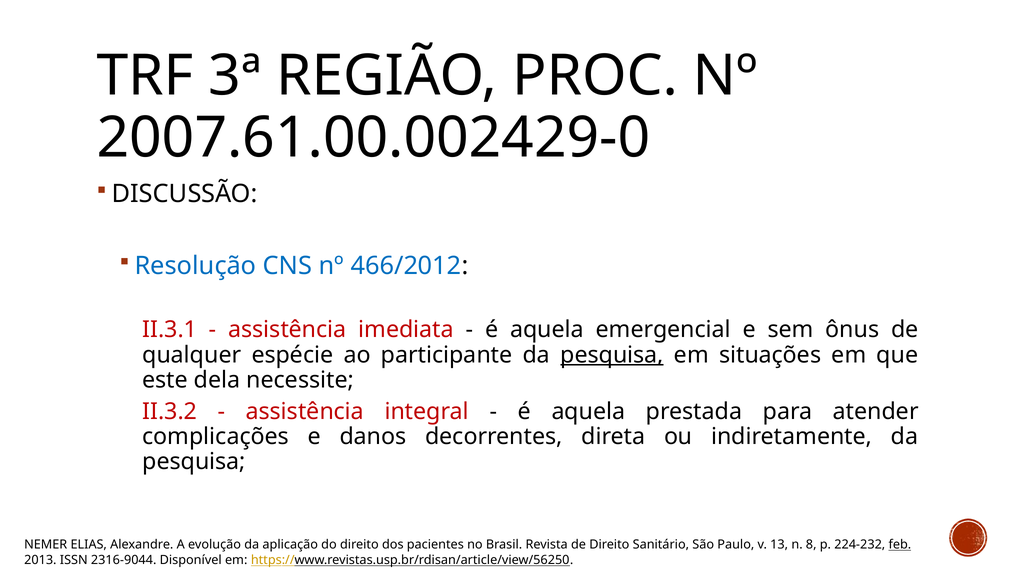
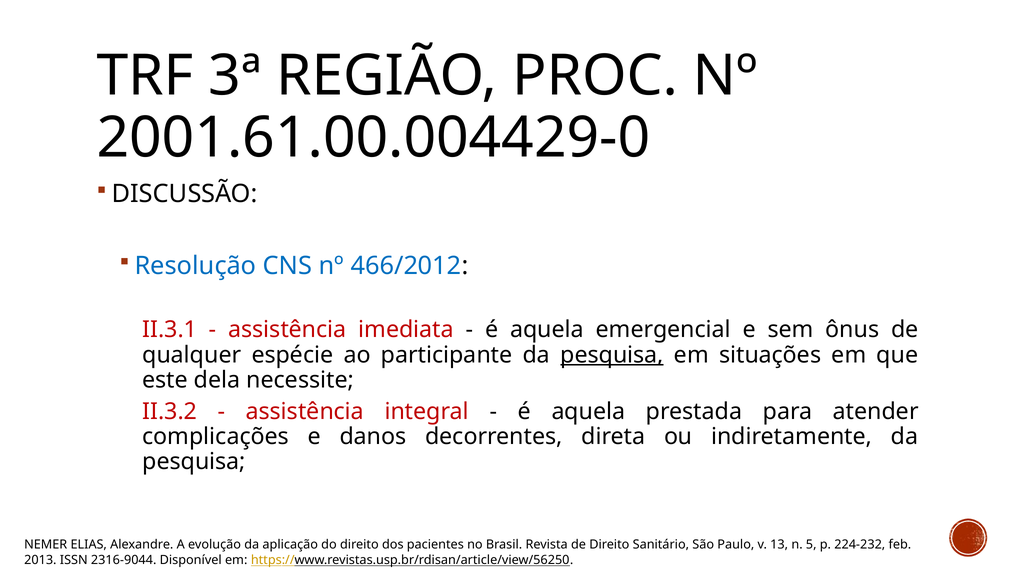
2007.61.00.002429-0: 2007.61.00.002429-0 -> 2001.61.00.004429-0
8: 8 -> 5
feb underline: present -> none
